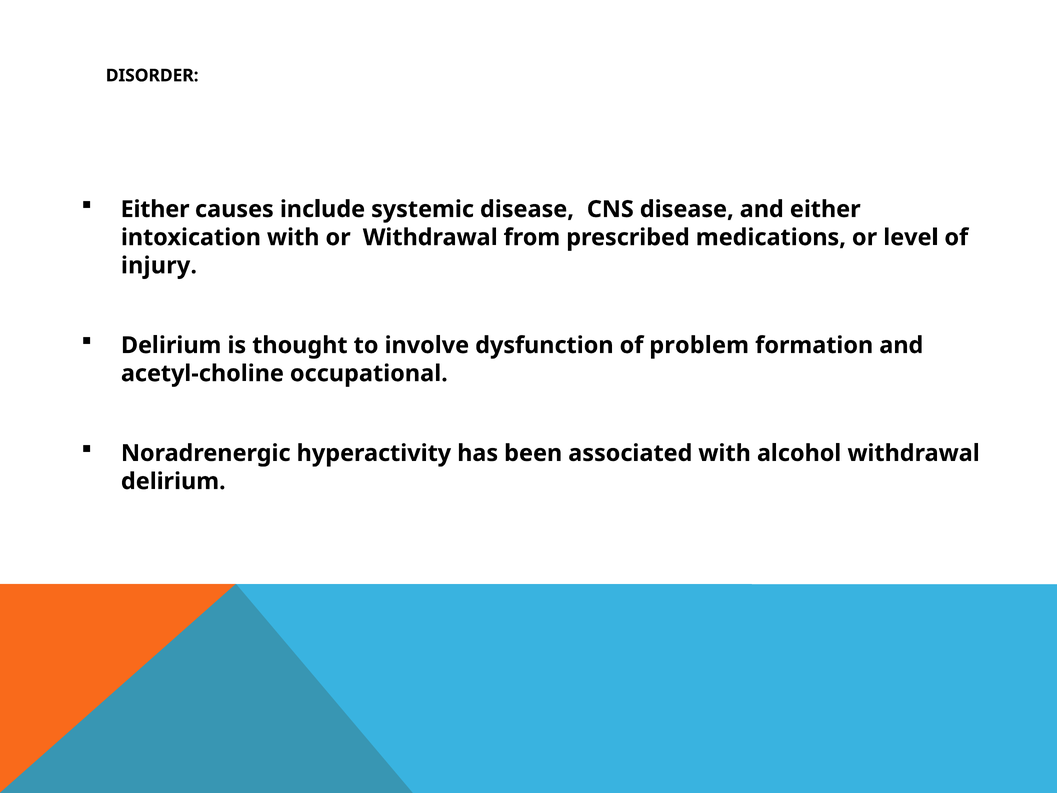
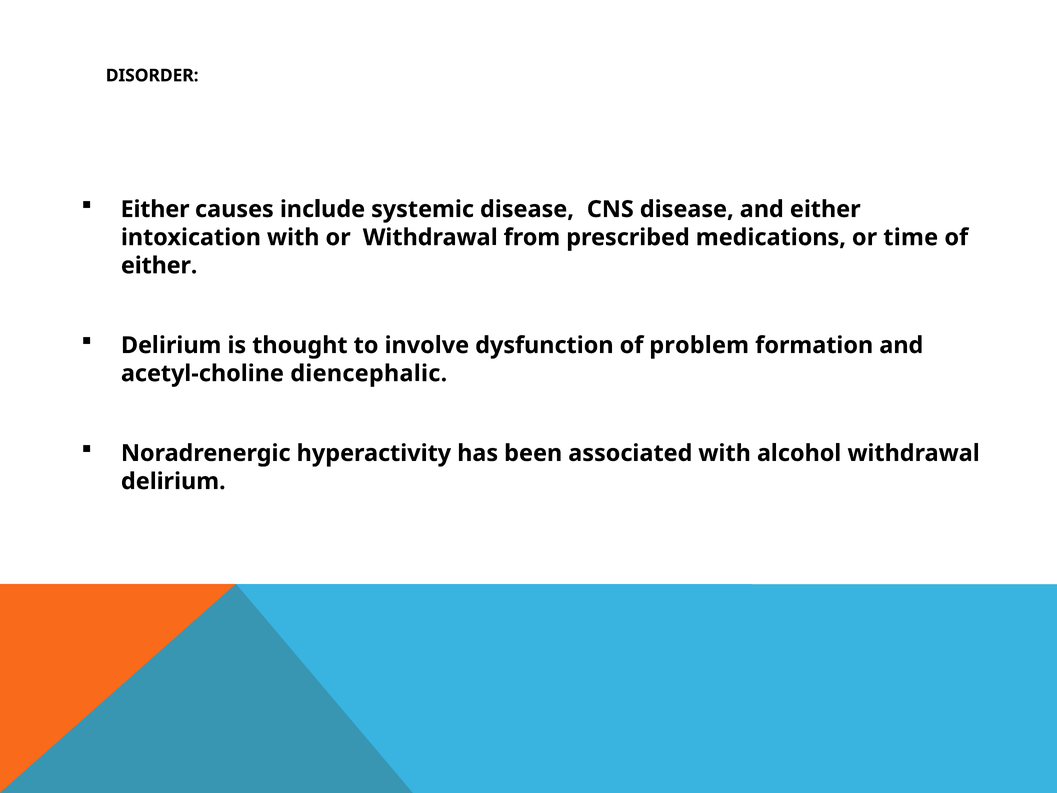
level: level -> time
injury at (159, 265): injury -> either
occupational: occupational -> diencephalic
